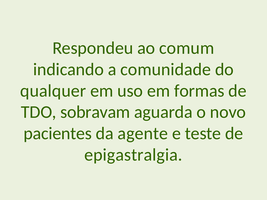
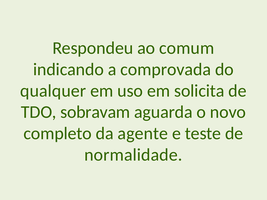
comunidade: comunidade -> comprovada
formas: formas -> solicita
pacientes: pacientes -> completo
epigastralgia: epigastralgia -> normalidade
